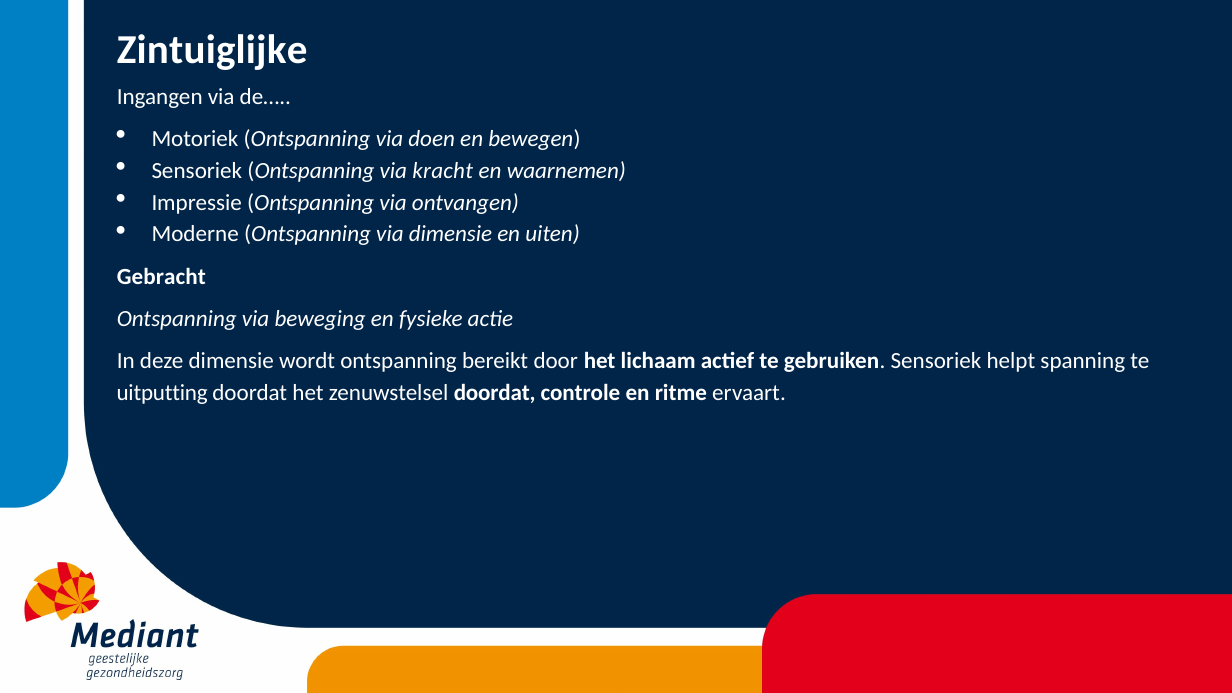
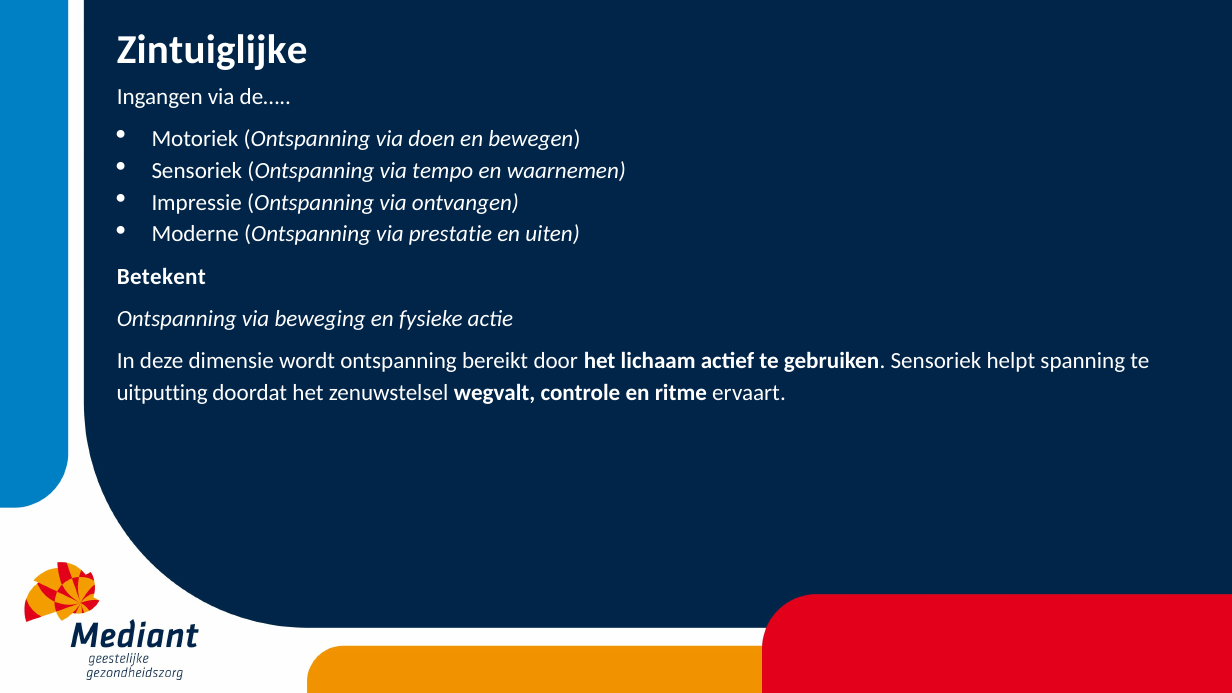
kracht: kracht -> tempo
via dimensie: dimensie -> prestatie
Gebracht: Gebracht -> Betekent
zenuwstelsel doordat: doordat -> wegvalt
